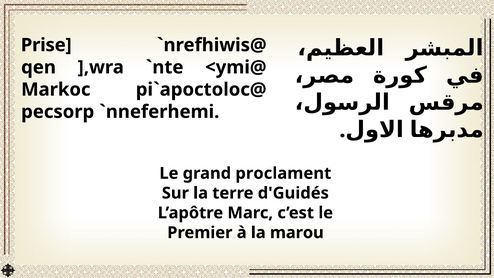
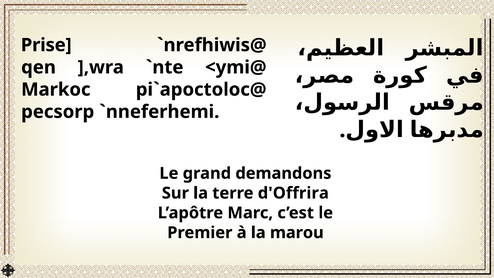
proclament: proclament -> demandons
d'Guidés: d'Guidés -> d'Offrira
